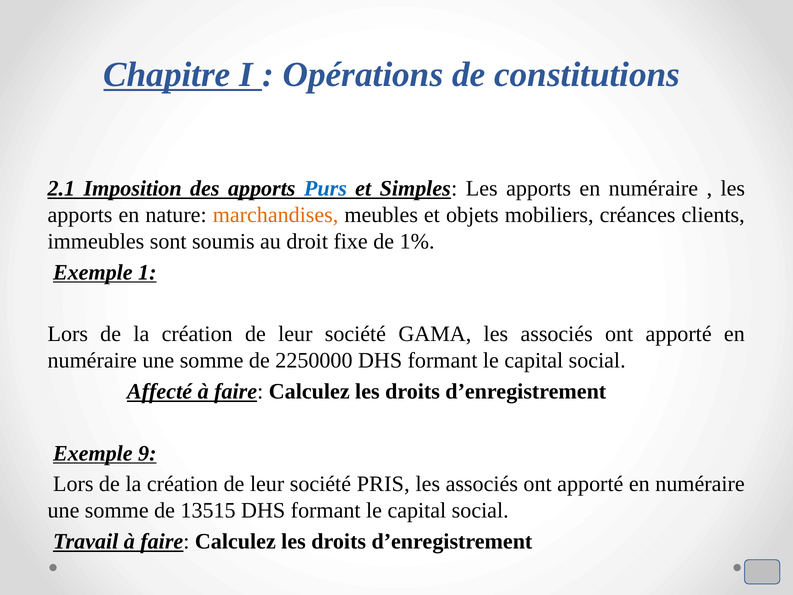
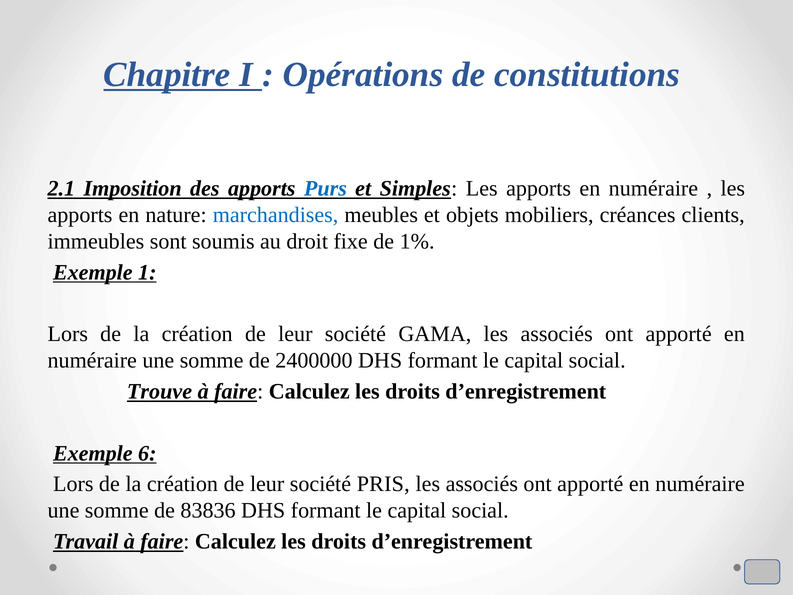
marchandises colour: orange -> blue
2250000: 2250000 -> 2400000
Affecté: Affecté -> Trouve
9: 9 -> 6
13515: 13515 -> 83836
